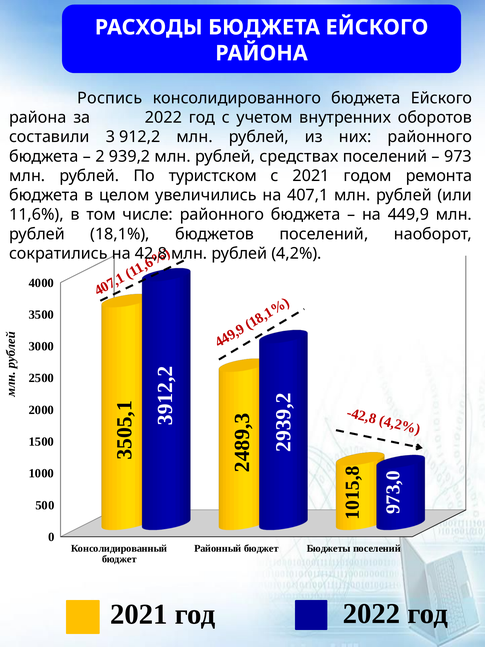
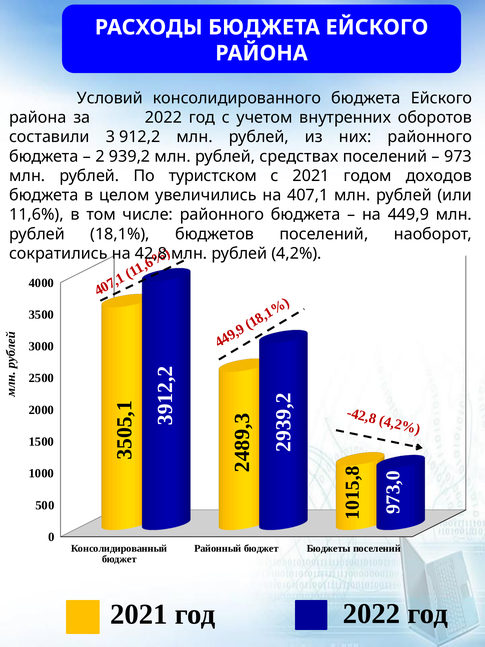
Роспись: Роспись -> Условий
ремонта: ремонта -> доходов
